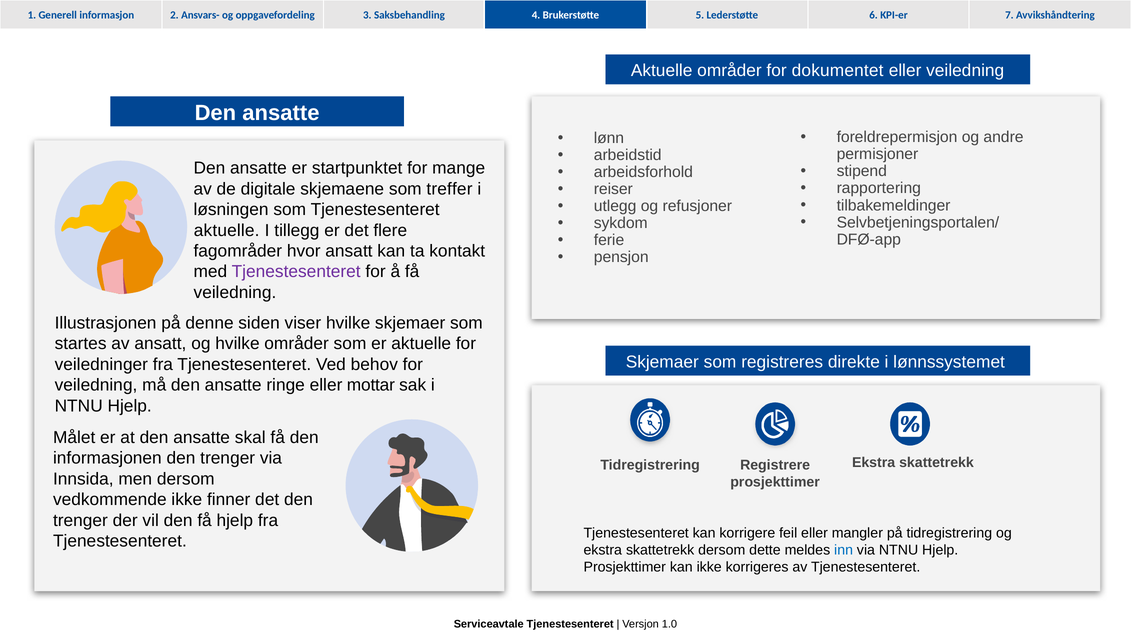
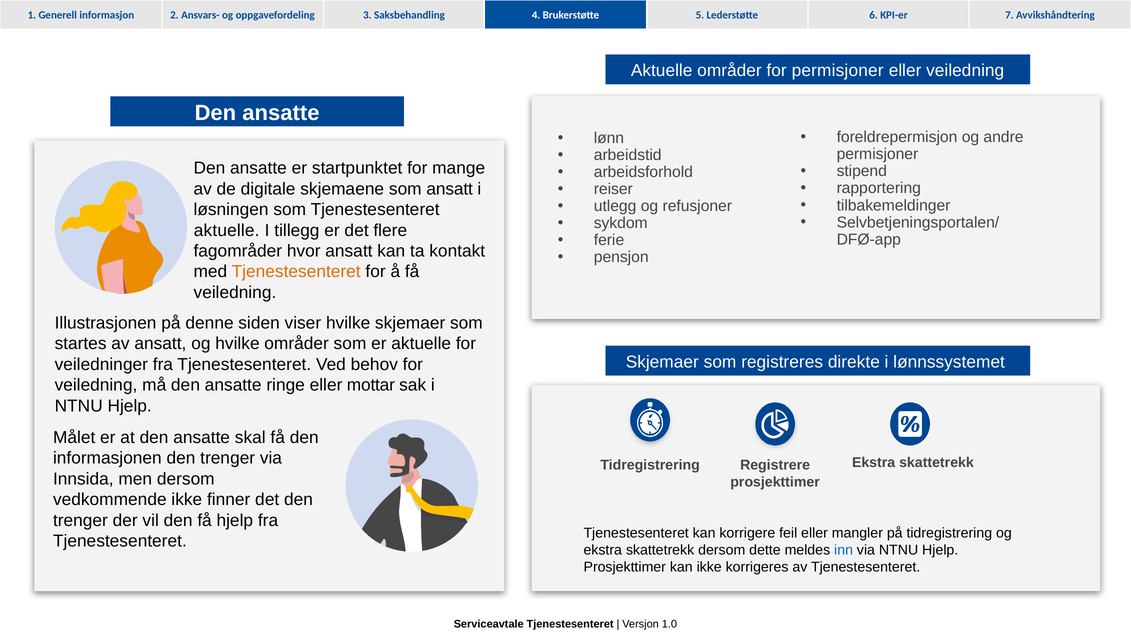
for dokumentet: dokumentet -> permisjoner
som treffer: treffer -> ansatt
Tjenestesenteret at (296, 272) colour: purple -> orange
